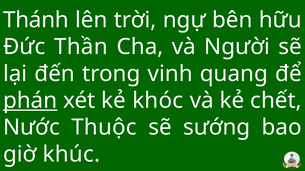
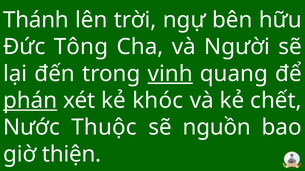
Thần: Thần -> Tông
vinh underline: none -> present
sướng: sướng -> nguồn
khúc: khúc -> thiện
